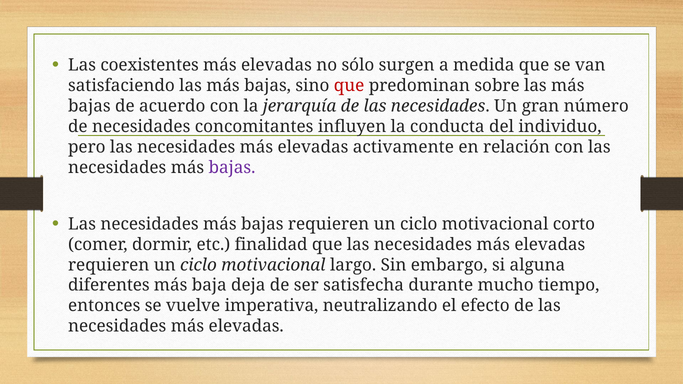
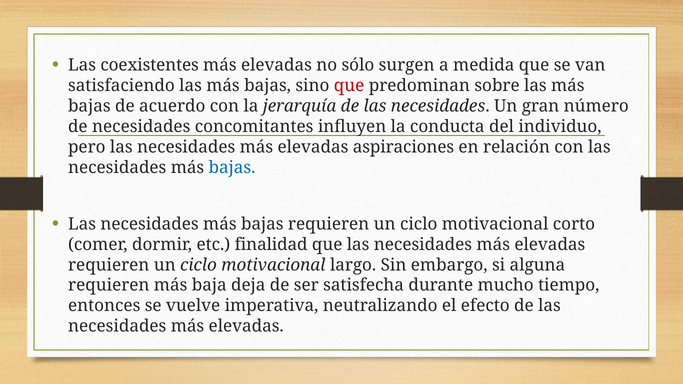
activamente: activamente -> aspiraciones
bajas at (232, 168) colour: purple -> blue
diferentes at (109, 285): diferentes -> requieren
